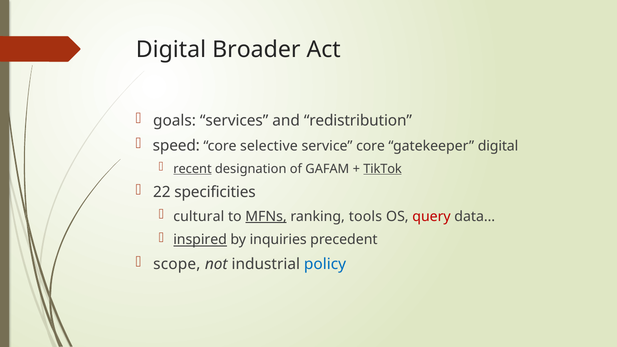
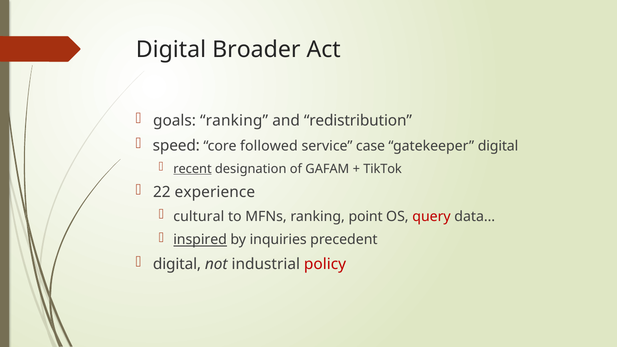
goals services: services -> ranking
selective: selective -> followed
service core: core -> case
TikTok underline: present -> none
specificities: specificities -> experience
MFNs underline: present -> none
tools: tools -> point
scope at (177, 264): scope -> digital
policy colour: blue -> red
